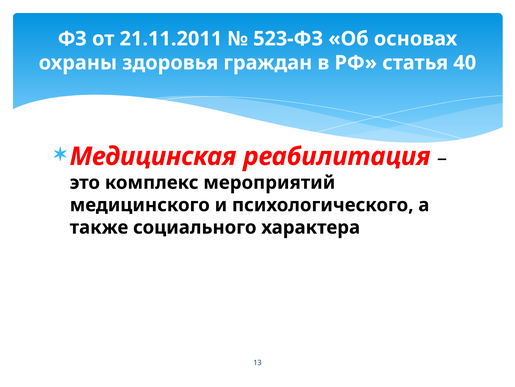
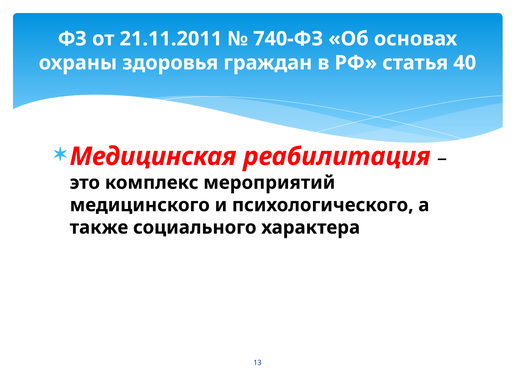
523-ФЗ: 523-ФЗ -> 740-ФЗ
